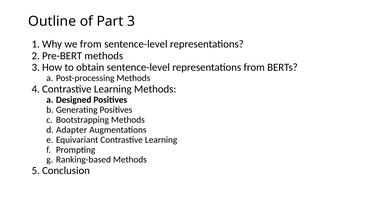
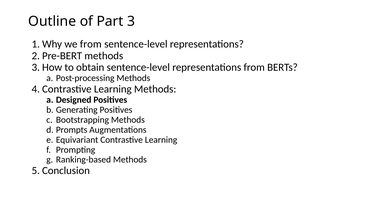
Adapter: Adapter -> Prompts
